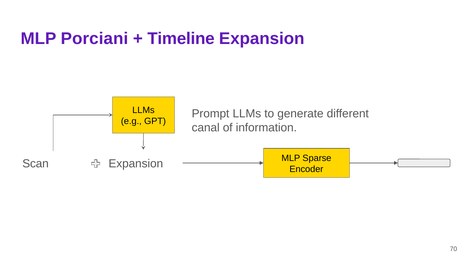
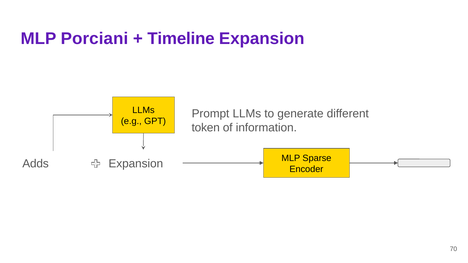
canal: canal -> token
Scan: Scan -> Adds
